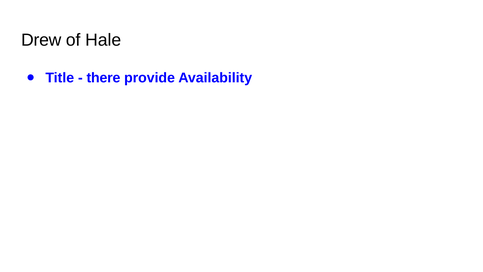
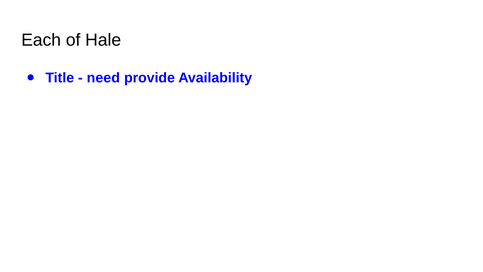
Drew: Drew -> Each
there: there -> need
